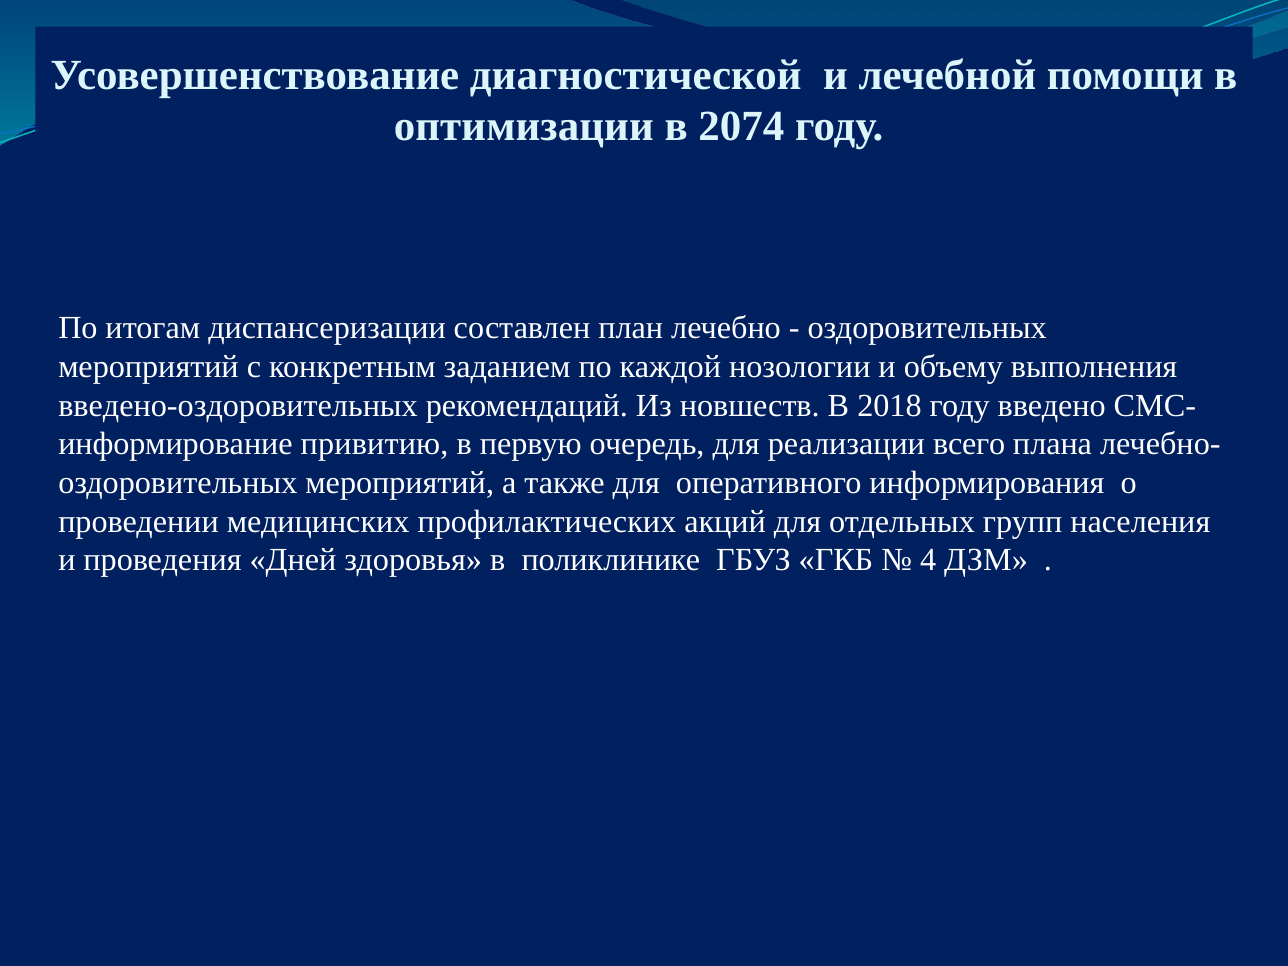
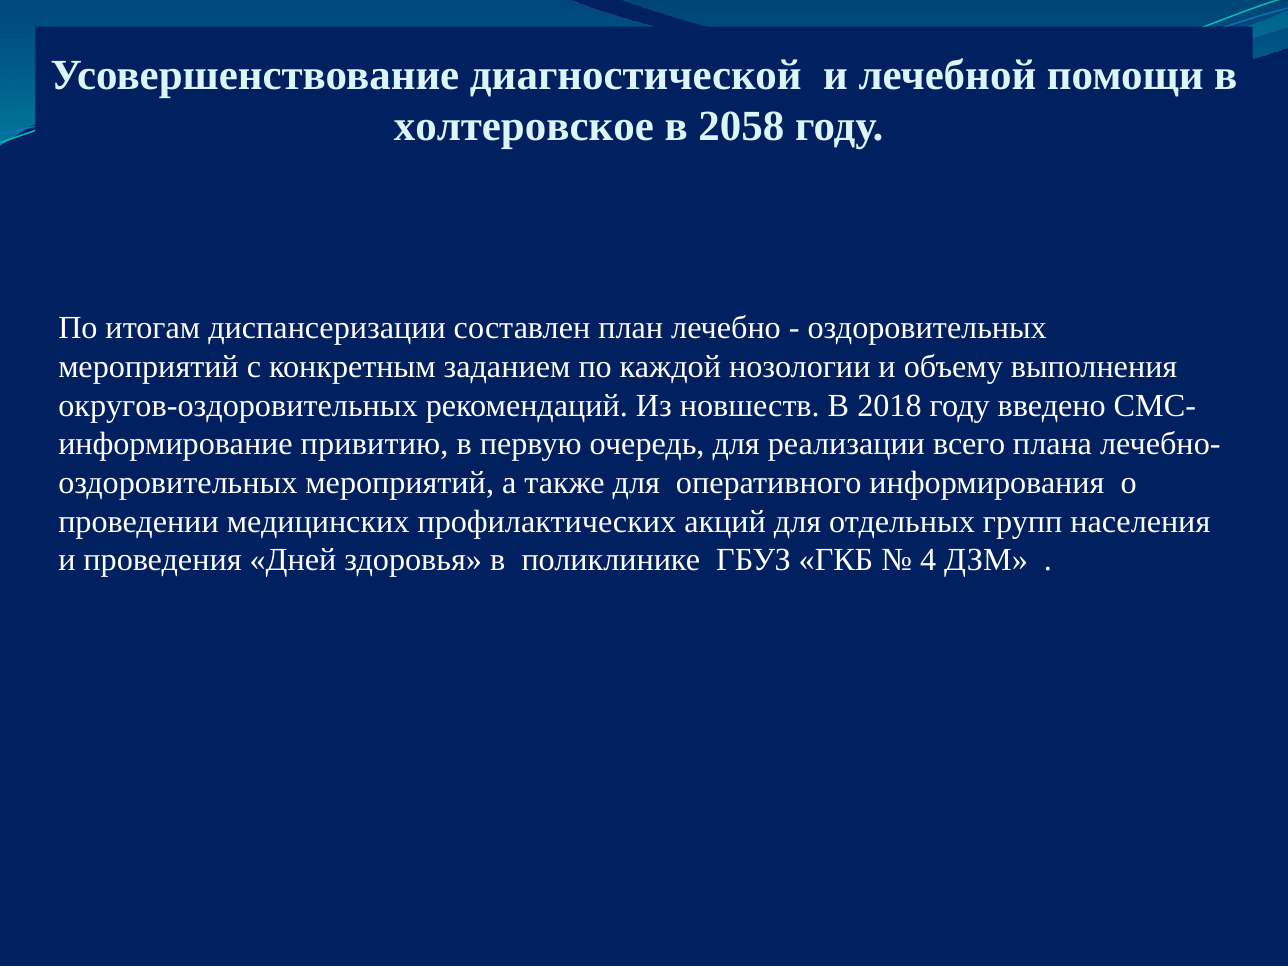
оптимизации: оптимизации -> холтеровское
2074: 2074 -> 2058
введено-оздоровительных: введено-оздоровительных -> округов-оздоровительных
